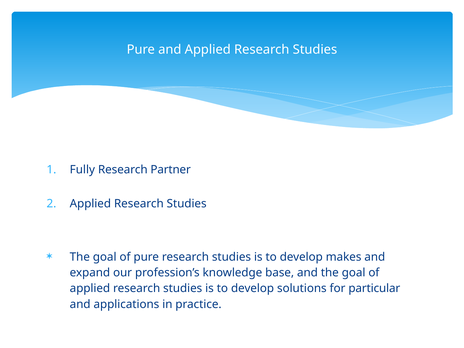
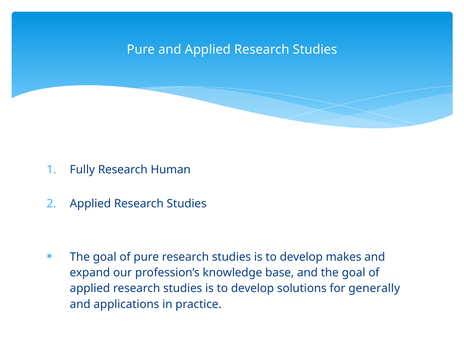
Partner: Partner -> Human
particular: particular -> generally
